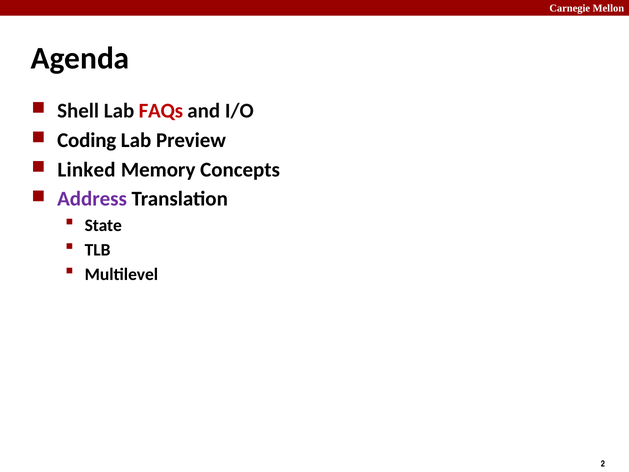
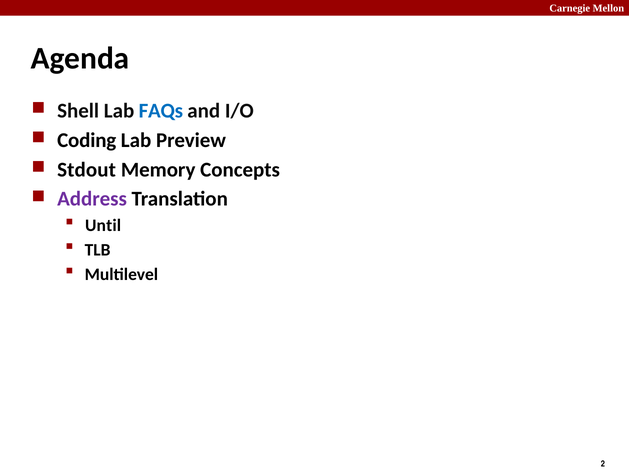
FAQs colour: red -> blue
Linked: Linked -> Stdout
State: State -> Until
